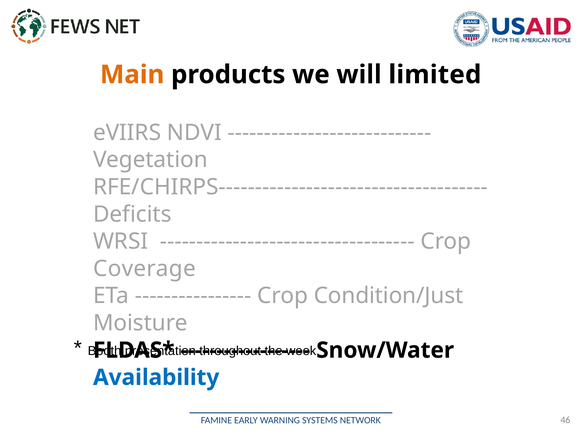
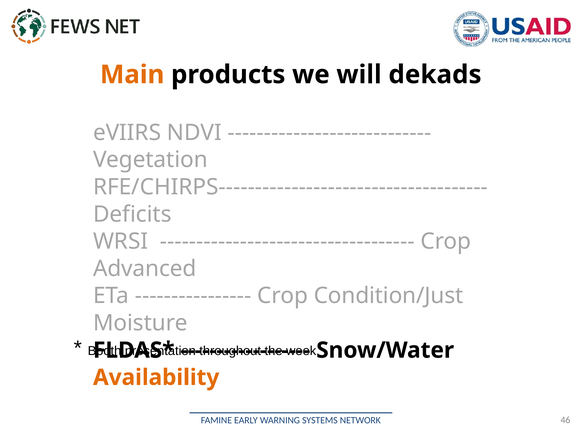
limited: limited -> dekads
Coverage: Coverage -> Advanced
Availability colour: blue -> orange
